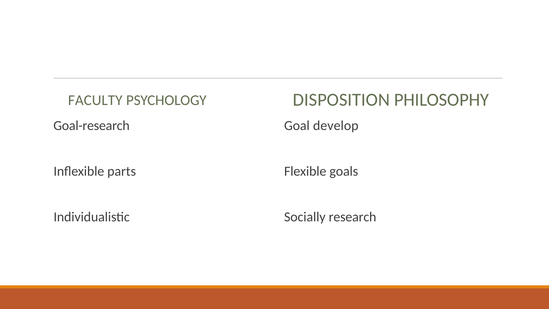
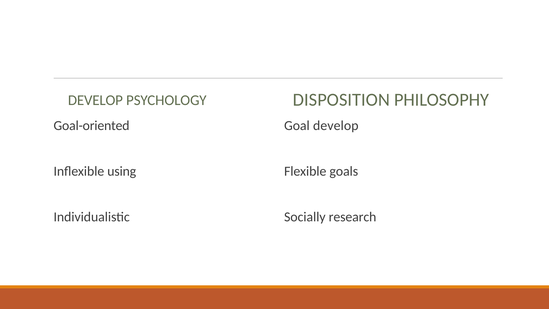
FACULTY at (95, 100): FACULTY -> DEVELOP
Goal-research: Goal-research -> Goal-oriented
parts: parts -> using
